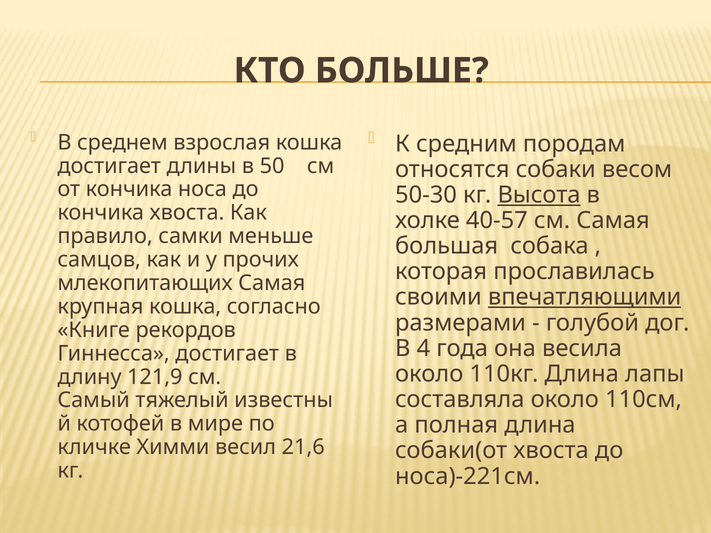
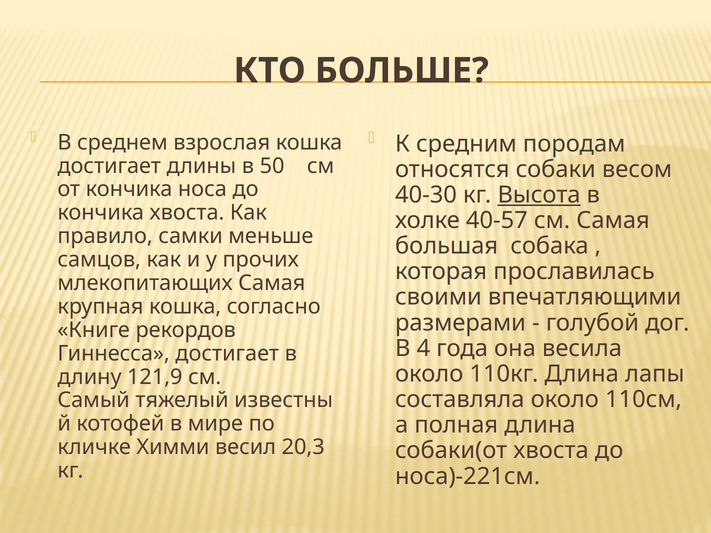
50-30: 50-30 -> 40-30
впечатляющими underline: present -> none
21,6: 21,6 -> 20,3
